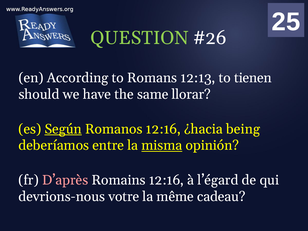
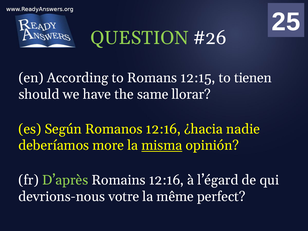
12:13: 12:13 -> 12:15
Según underline: present -> none
being: being -> nadie
entre: entre -> more
D’après colour: pink -> light green
cadeau: cadeau -> perfect
